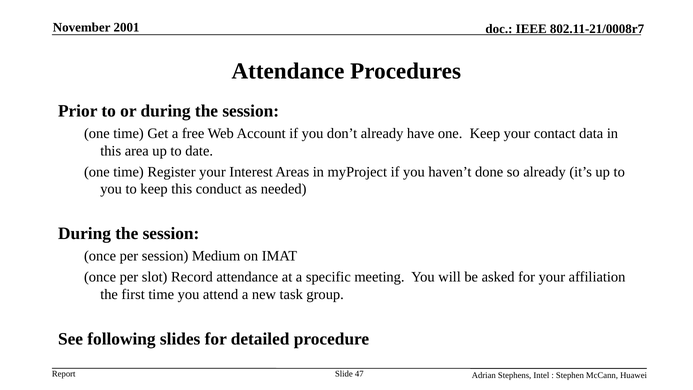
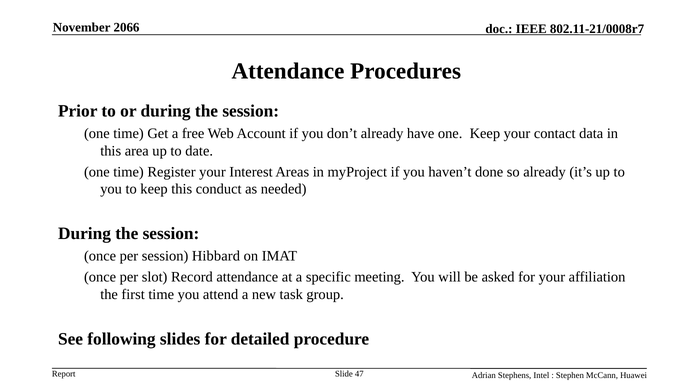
2001: 2001 -> 2066
Medium: Medium -> Hibbard
